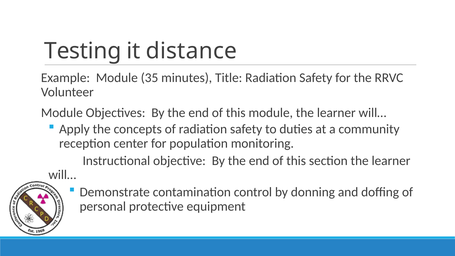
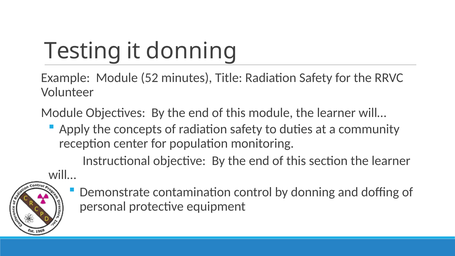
it distance: distance -> donning
35: 35 -> 52
